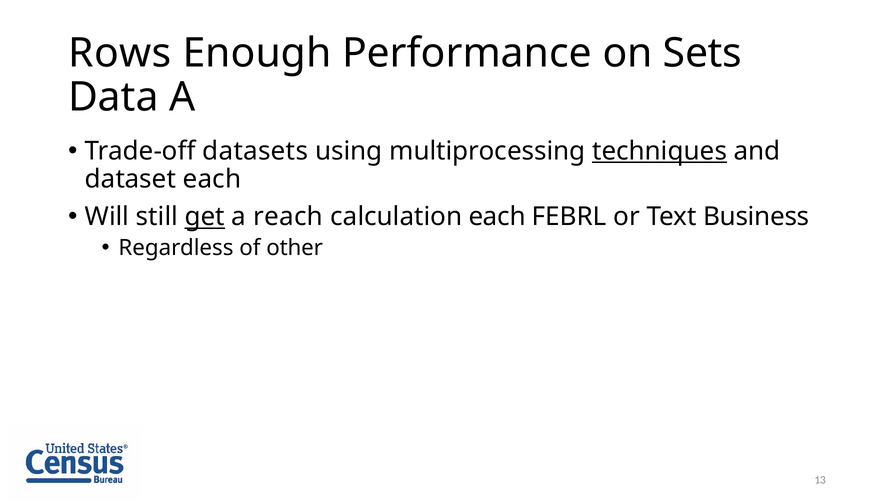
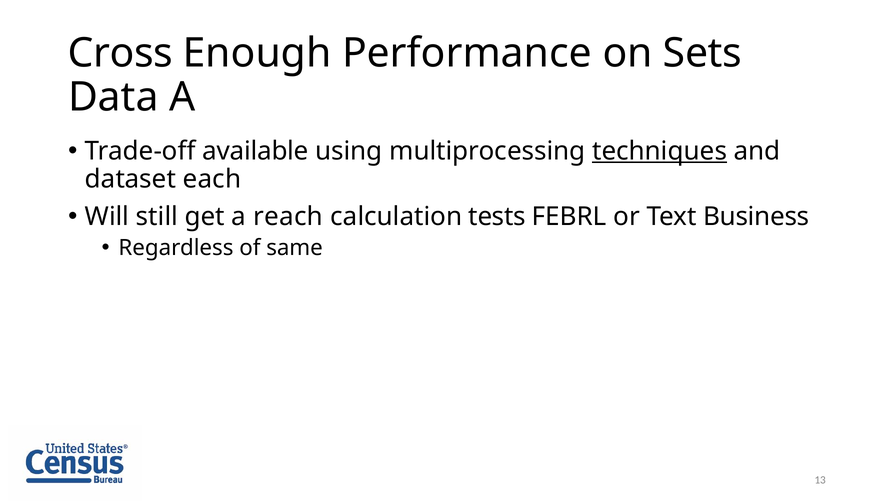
Rows: Rows -> Cross
datasets: datasets -> available
get underline: present -> none
calculation each: each -> tests
other: other -> same
